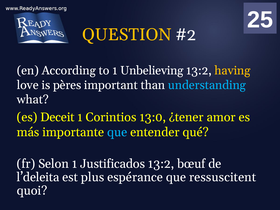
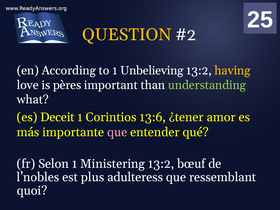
understanding colour: light blue -> light green
13:0: 13:0 -> 13:6
que at (117, 132) colour: light blue -> pink
Justificados: Justificados -> Ministering
l’deleita: l’deleita -> l’nobles
espérance: espérance -> adulteress
ressuscitent: ressuscitent -> ressemblant
